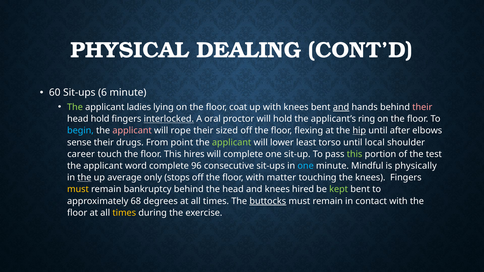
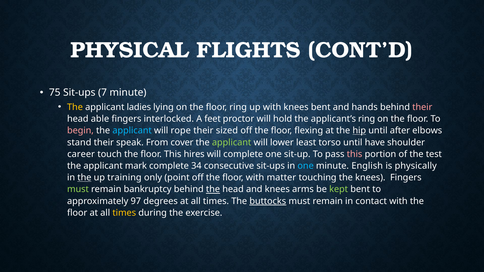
DEALING: DEALING -> FLIGHTS
60: 60 -> 75
6: 6 -> 7
The at (75, 107) colour: light green -> yellow
floor coat: coat -> ring
and at (341, 107) underline: present -> none
head hold: hold -> able
interlocked underline: present -> none
oral: oral -> feet
begin colour: light blue -> pink
applicant at (132, 131) colour: pink -> light blue
sense: sense -> stand
drugs: drugs -> speak
point: point -> cover
local: local -> have
this at (355, 154) colour: light green -> pink
word: word -> mark
96: 96 -> 34
Mindful: Mindful -> English
average: average -> training
stops: stops -> point
must at (78, 190) colour: yellow -> light green
the at (213, 190) underline: none -> present
hired: hired -> arms
68: 68 -> 97
